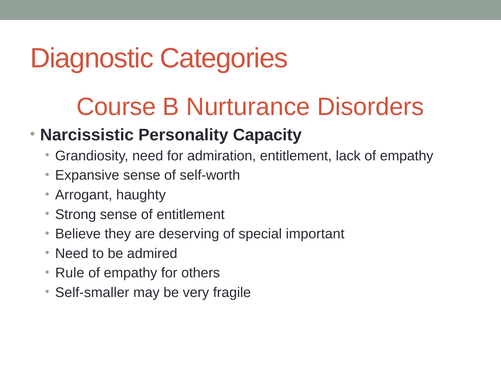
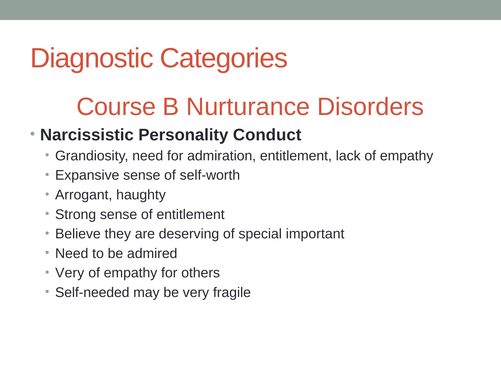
Capacity: Capacity -> Conduct
Rule at (70, 273): Rule -> Very
Self-smaller: Self-smaller -> Self-needed
